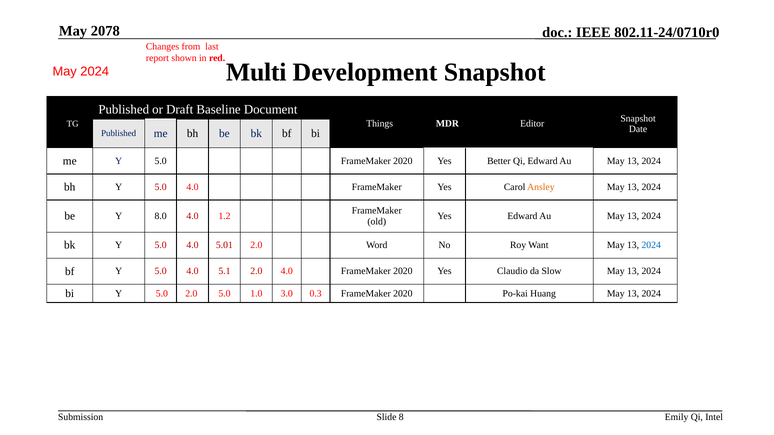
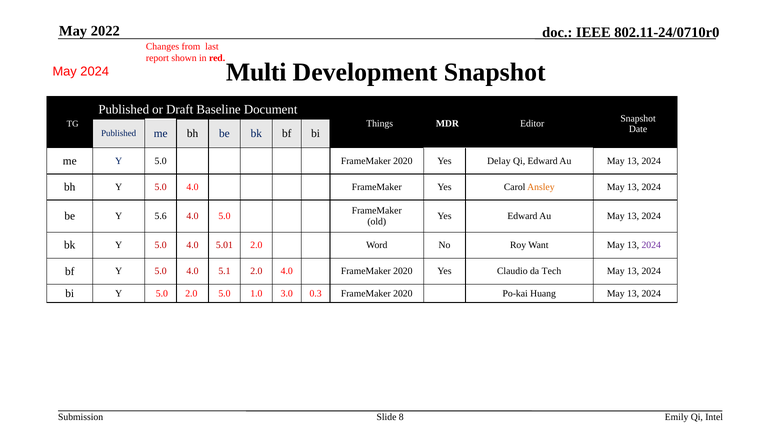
2078: 2078 -> 2022
Better: Better -> Delay
8.0: 8.0 -> 5.6
4.0 1.2: 1.2 -> 5.0
2024 at (651, 245) colour: blue -> purple
Slow: Slow -> Tech
